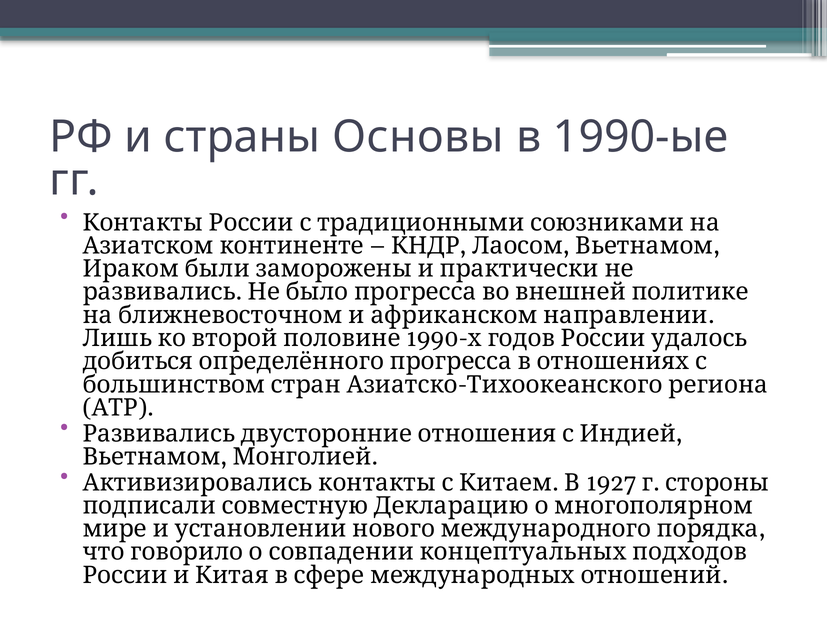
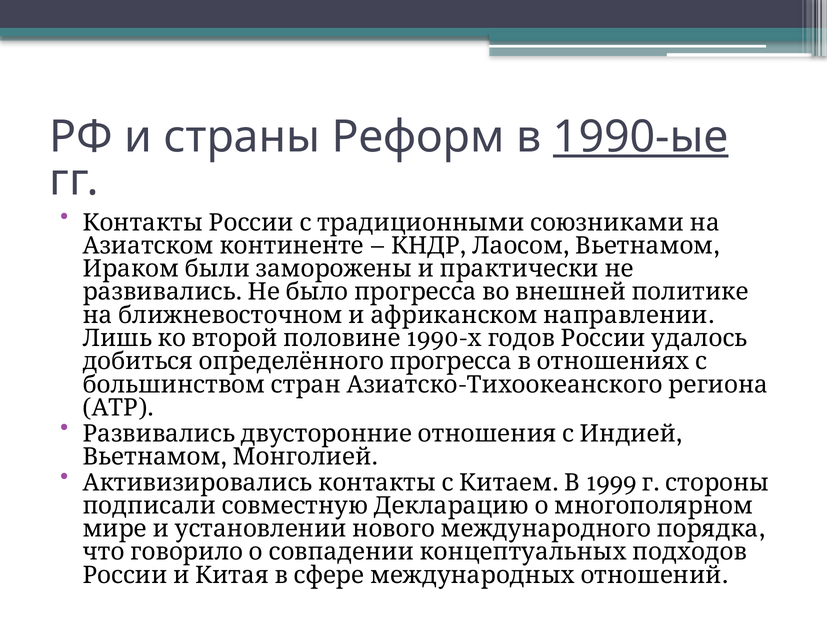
Основы: Основы -> Реформ
1990-ые underline: none -> present
1927: 1927 -> 1999
